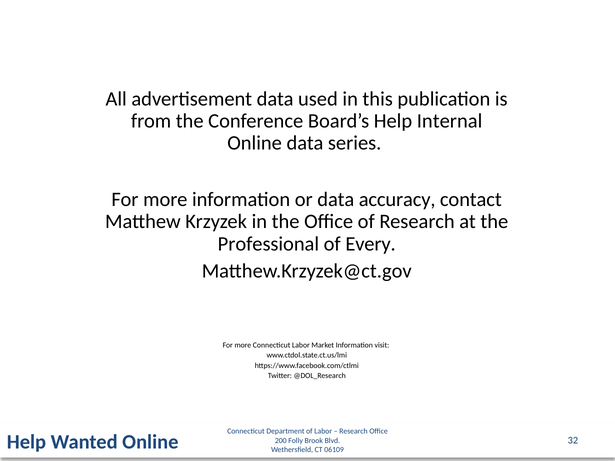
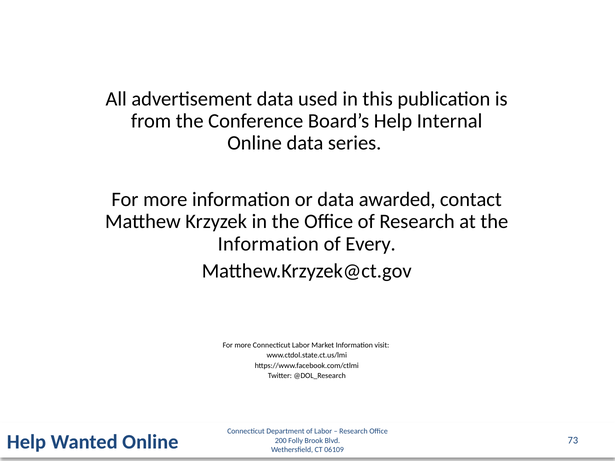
accuracy: accuracy -> awarded
Professional at (268, 244): Professional -> Information
32: 32 -> 73
